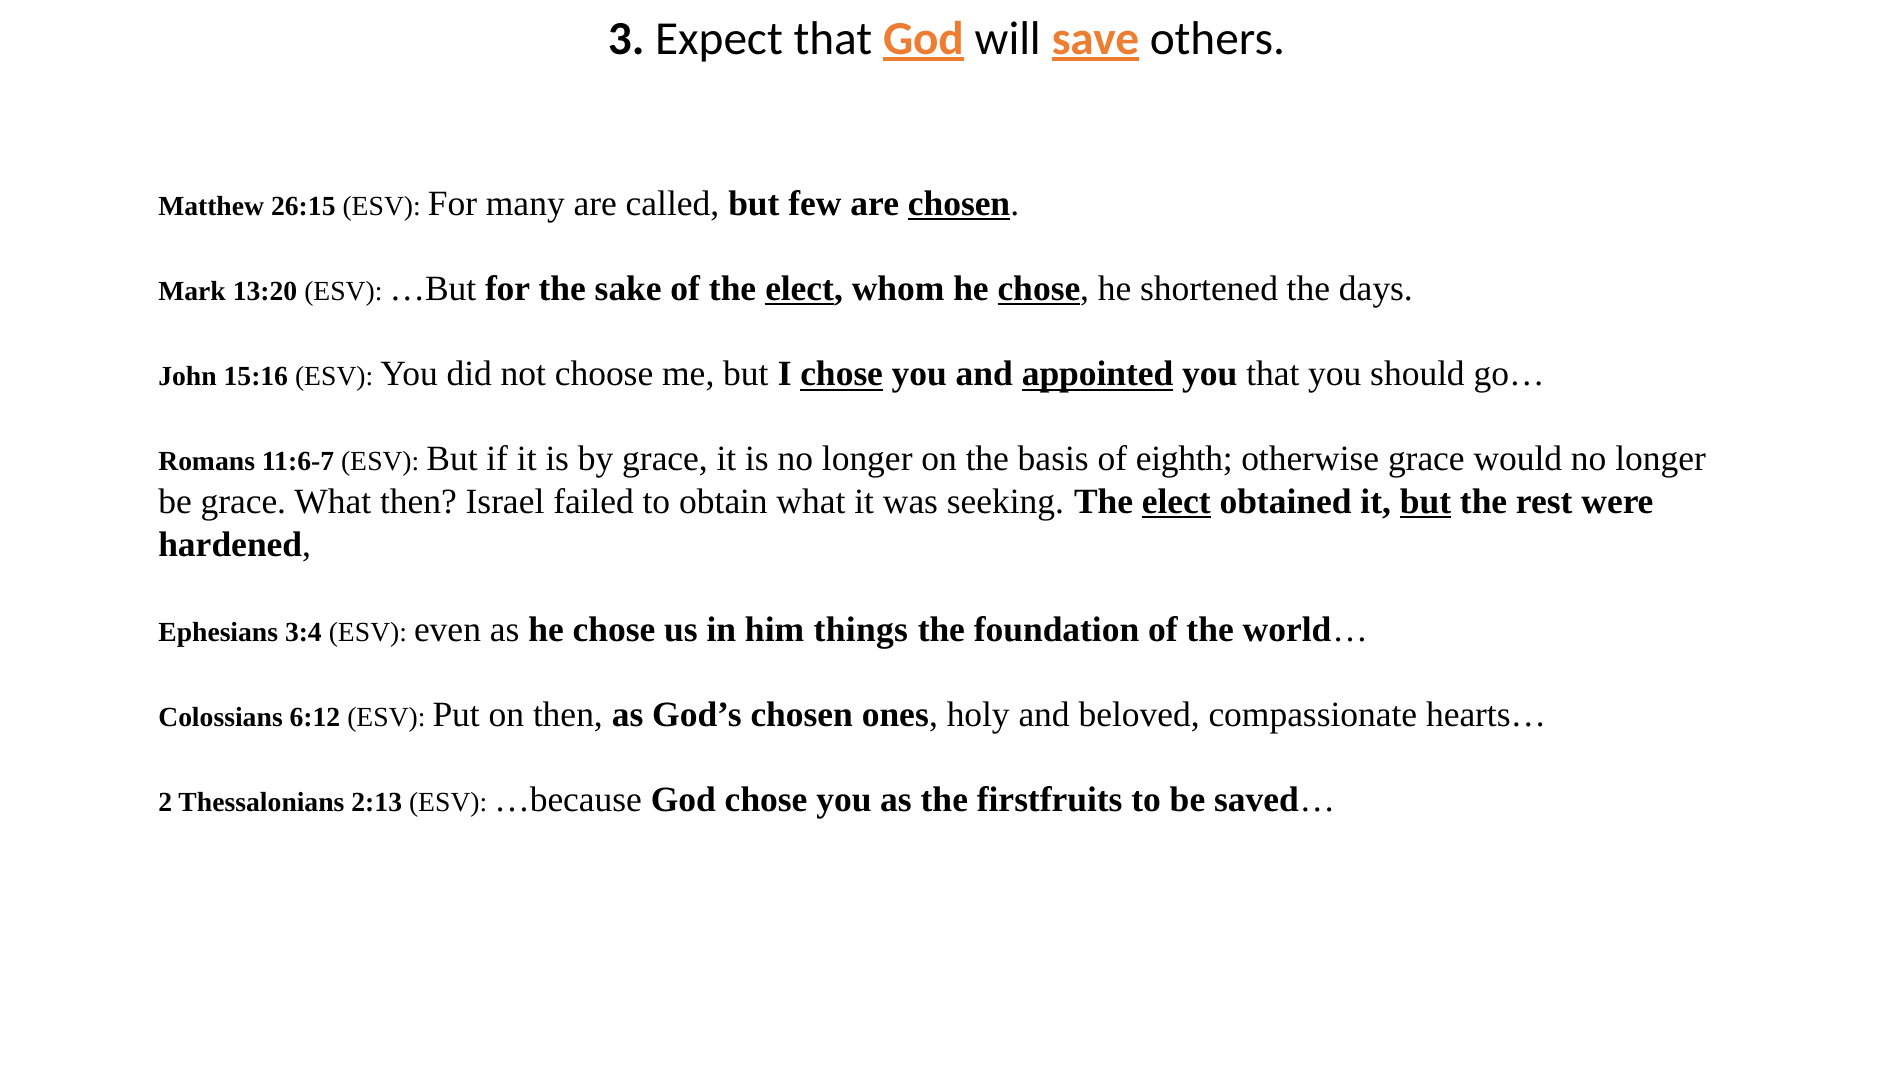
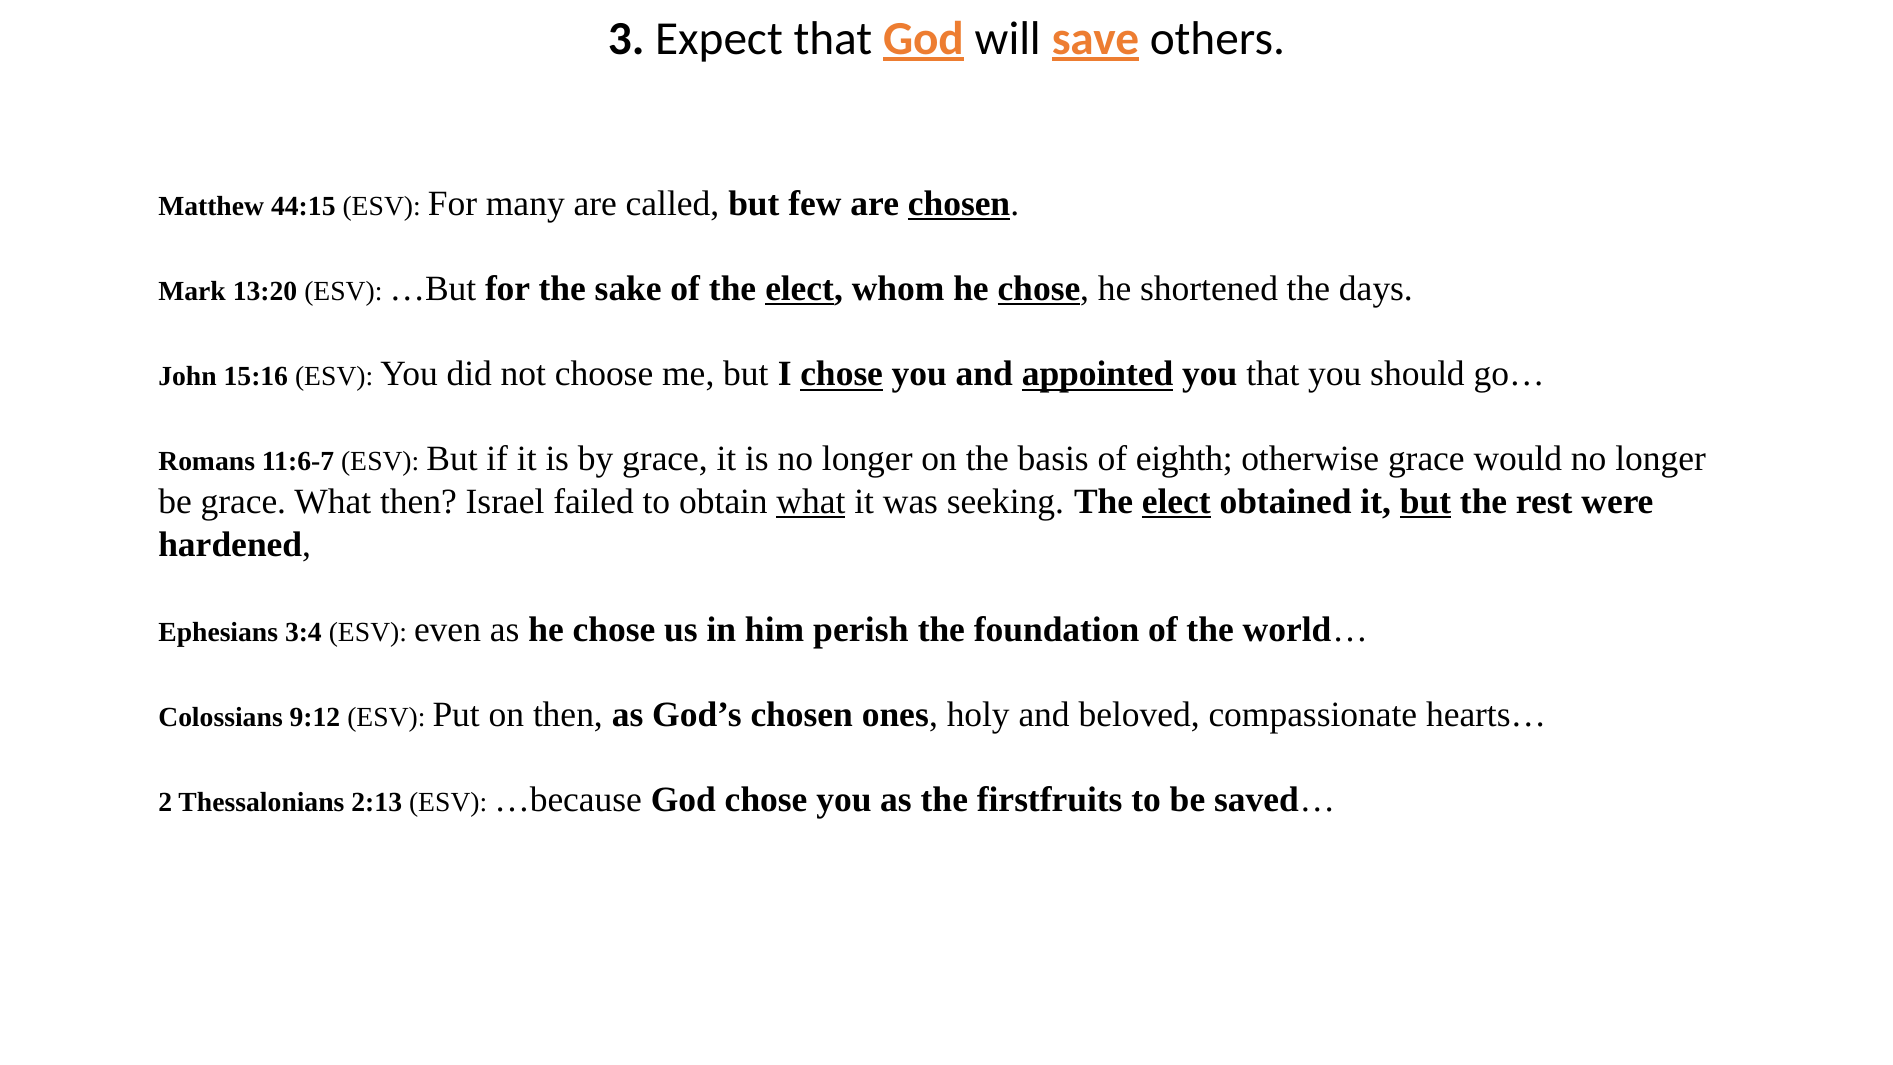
26:15: 26:15 -> 44:15
what at (811, 502) underline: none -> present
things: things -> perish
6:12: 6:12 -> 9:12
